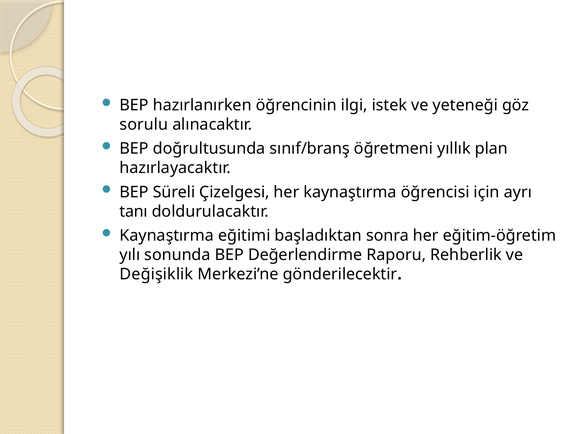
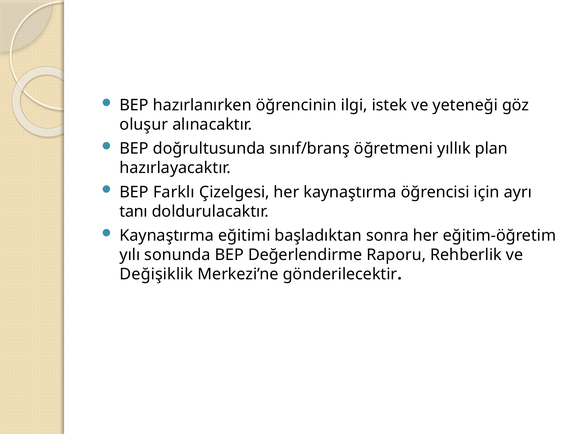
sorulu: sorulu -> oluşur
Süreli: Süreli -> Farklı
